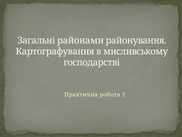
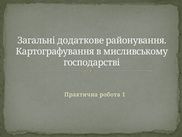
районами: районами -> додаткове
